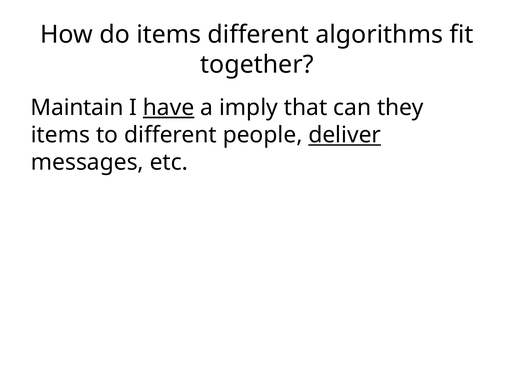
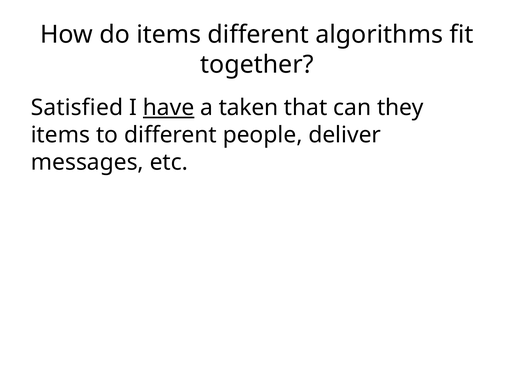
Maintain: Maintain -> Satisfied
imply: imply -> taken
deliver underline: present -> none
